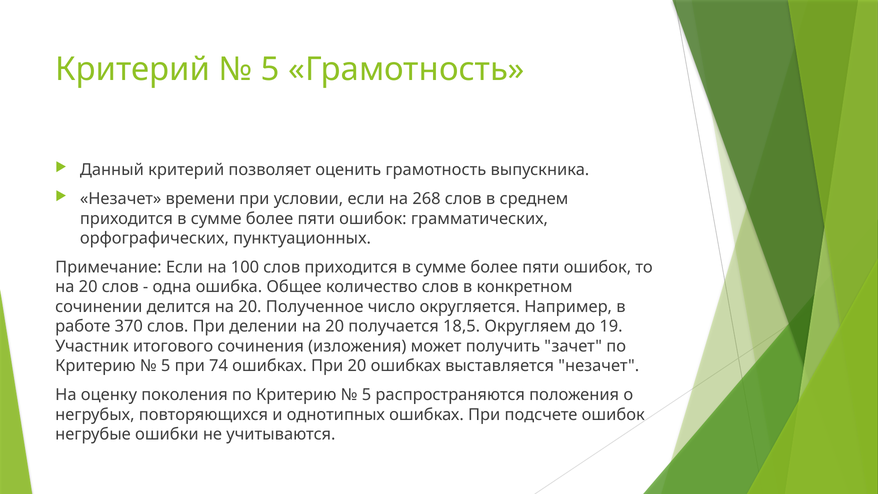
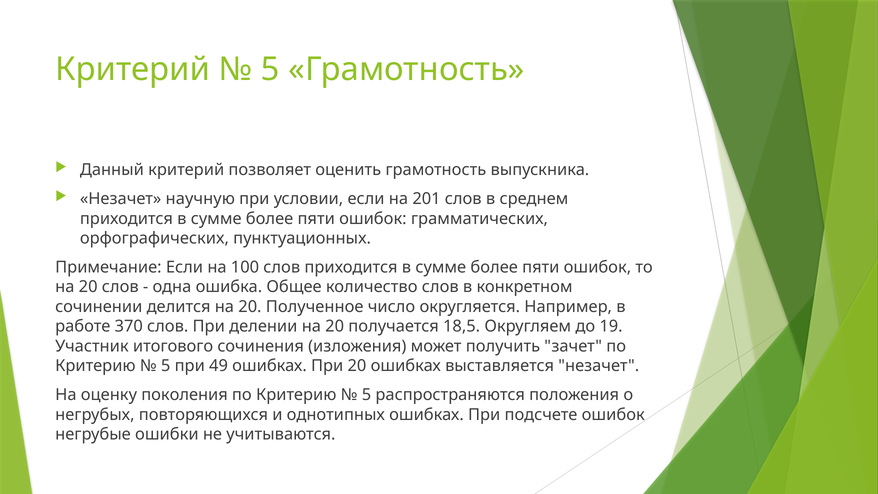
времени: времени -> научную
268: 268 -> 201
74: 74 -> 49
